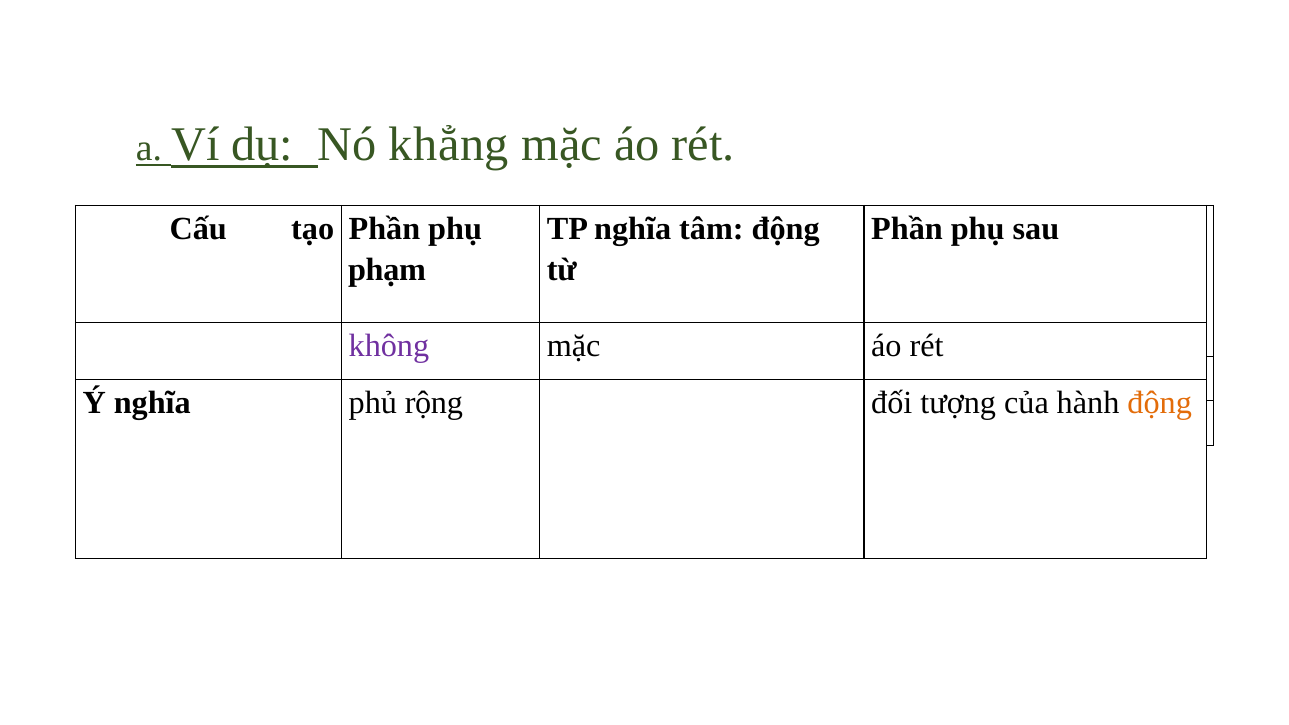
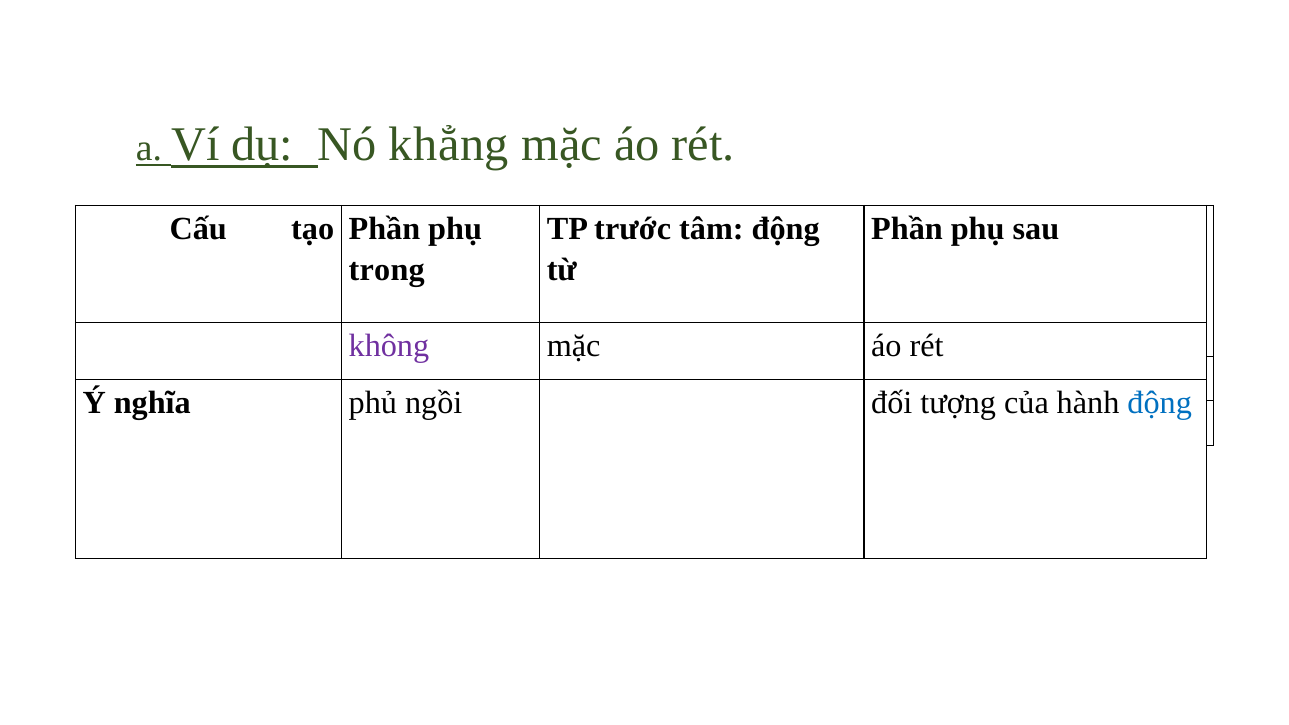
nghĩa at (633, 229): nghĩa -> trước
phạm: phạm -> trong
rộng: rộng -> ngồi
động at (1160, 403) colour: orange -> blue
